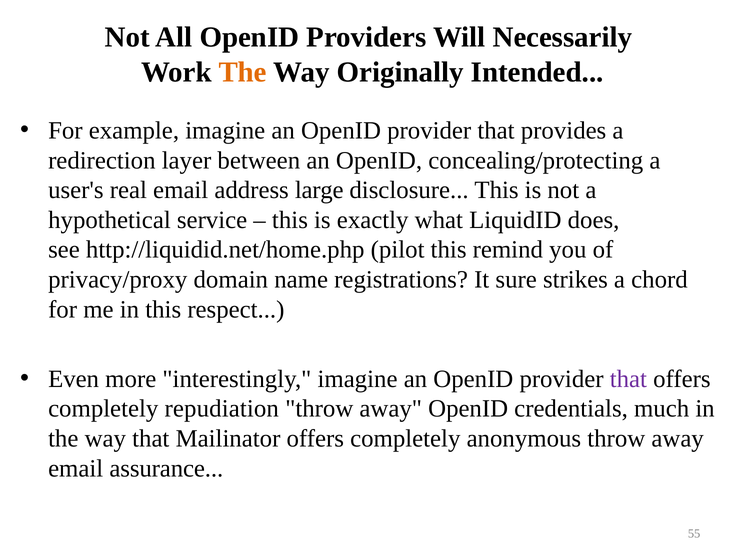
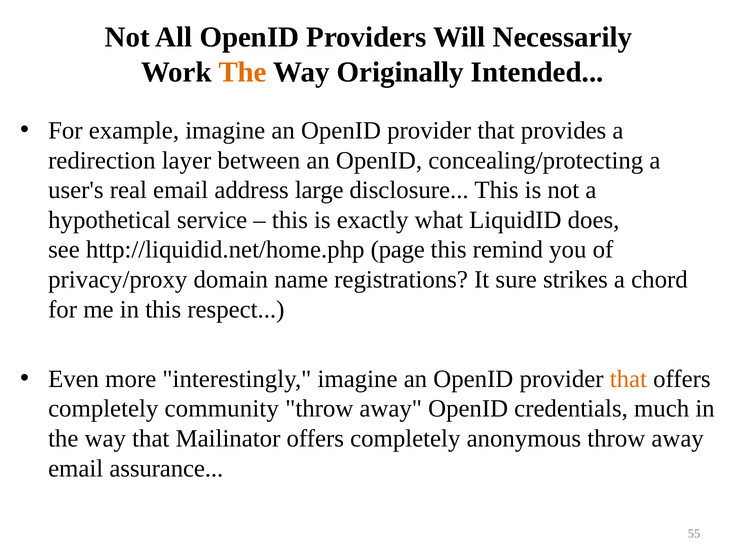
pilot: pilot -> page
that at (628, 379) colour: purple -> orange
repudiation: repudiation -> community
